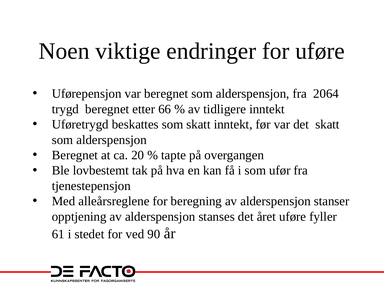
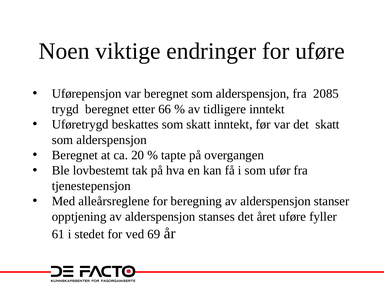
2064: 2064 -> 2085
90: 90 -> 69
